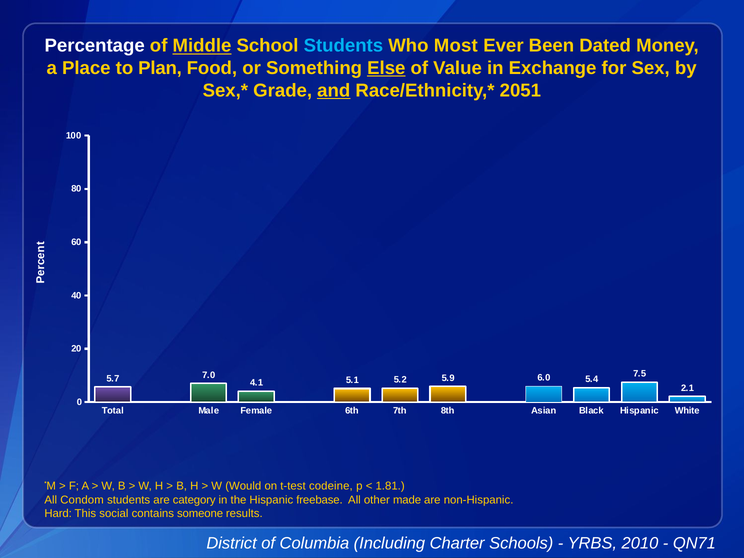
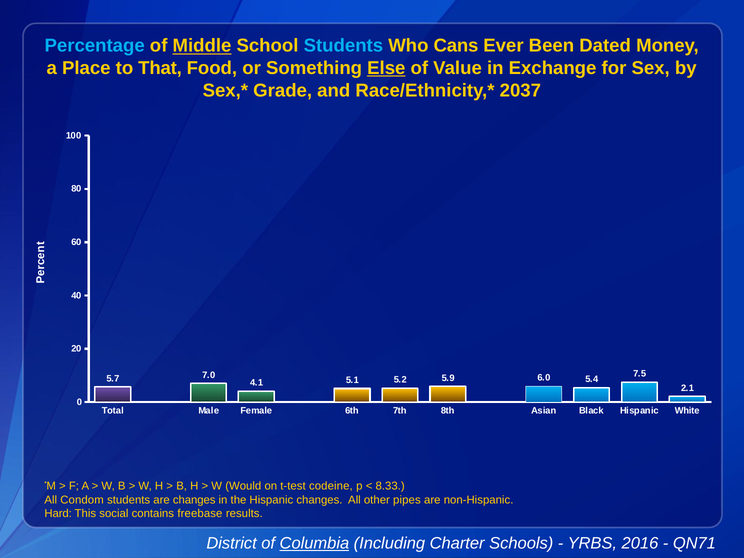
Percentage colour: white -> light blue
Most: Most -> Cans
Plan: Plan -> That
and underline: present -> none
2051: 2051 -> 2037
1.81: 1.81 -> 8.33
are category: category -> changes
Hispanic freebase: freebase -> changes
made: made -> pipes
someone: someone -> freebase
Columbia underline: none -> present
2010: 2010 -> 2016
